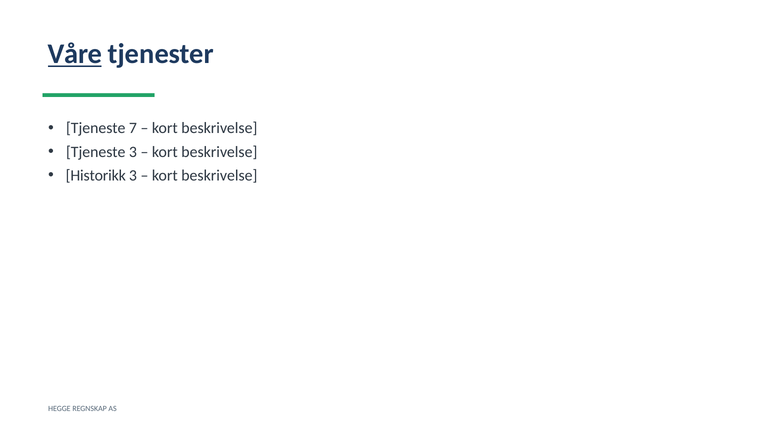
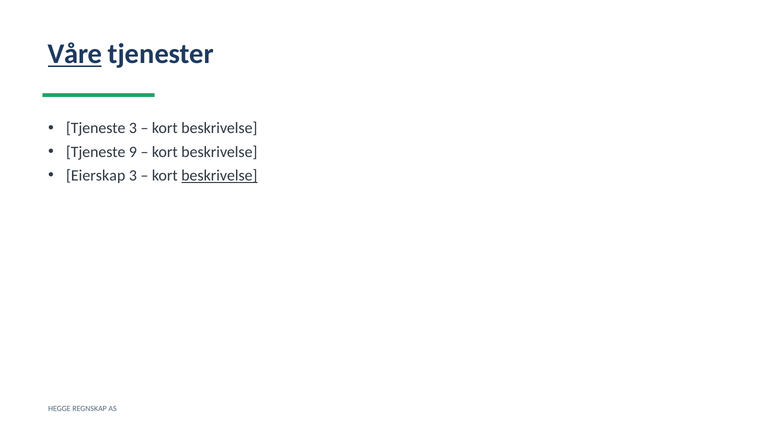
Tjeneste 7: 7 -> 3
Tjeneste 3: 3 -> 9
Historikk: Historikk -> Eierskap
beskrivelse at (219, 176) underline: none -> present
